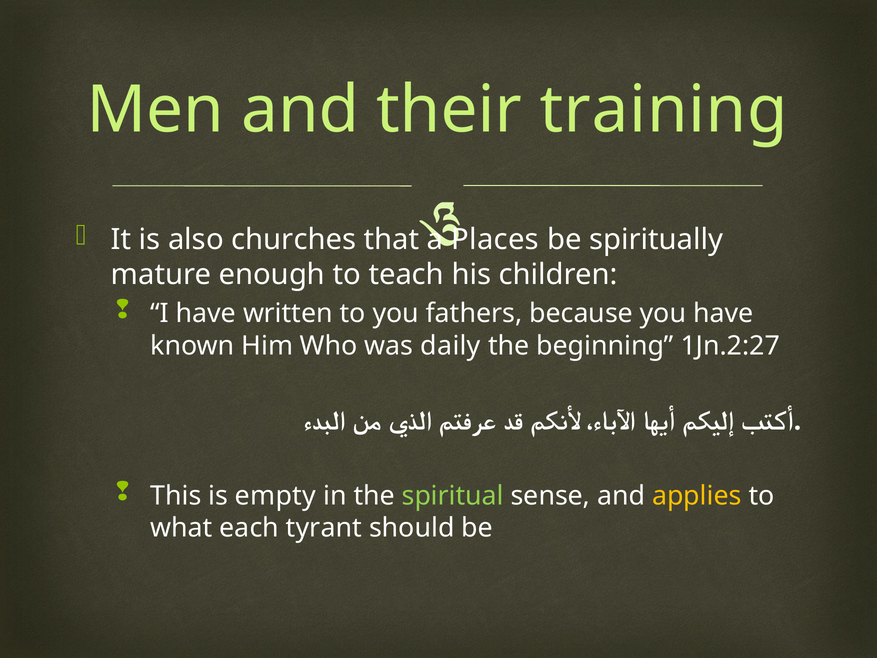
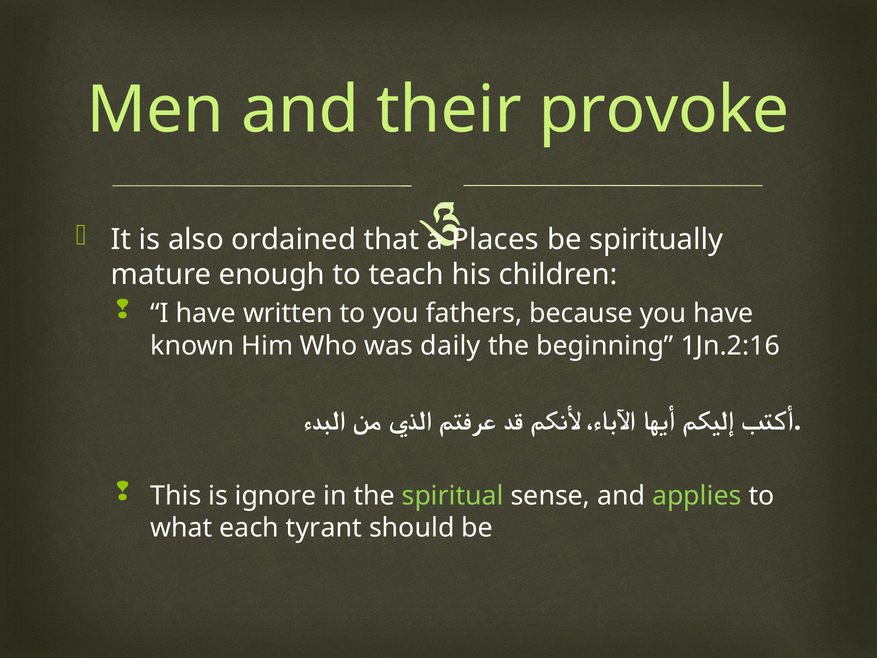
training: training -> provoke
churches: churches -> ordained
1Jn.2:27: 1Jn.2:27 -> 1Jn.2:16
empty: empty -> ignore
applies colour: yellow -> light green
